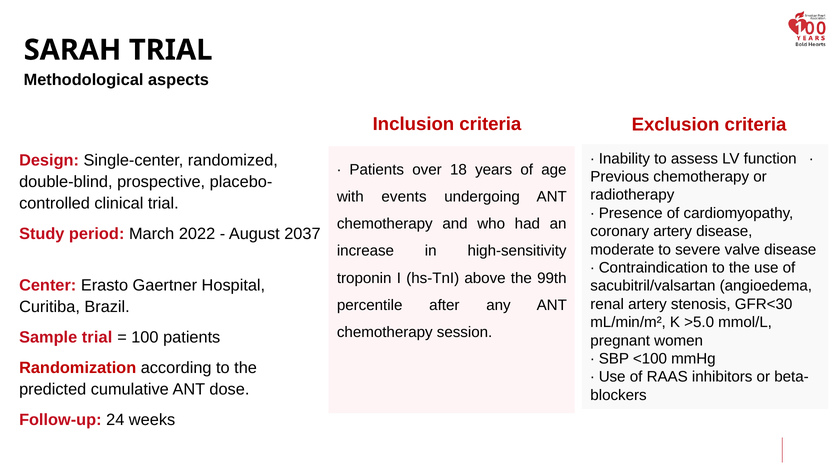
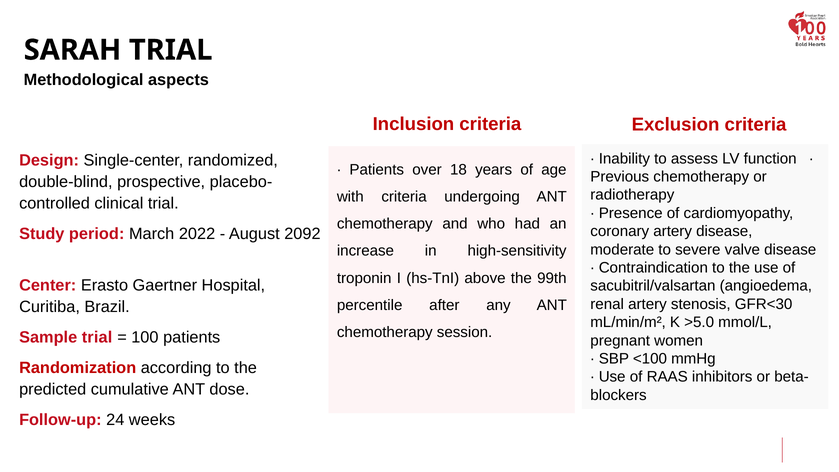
with events: events -> criteria
2037: 2037 -> 2092
